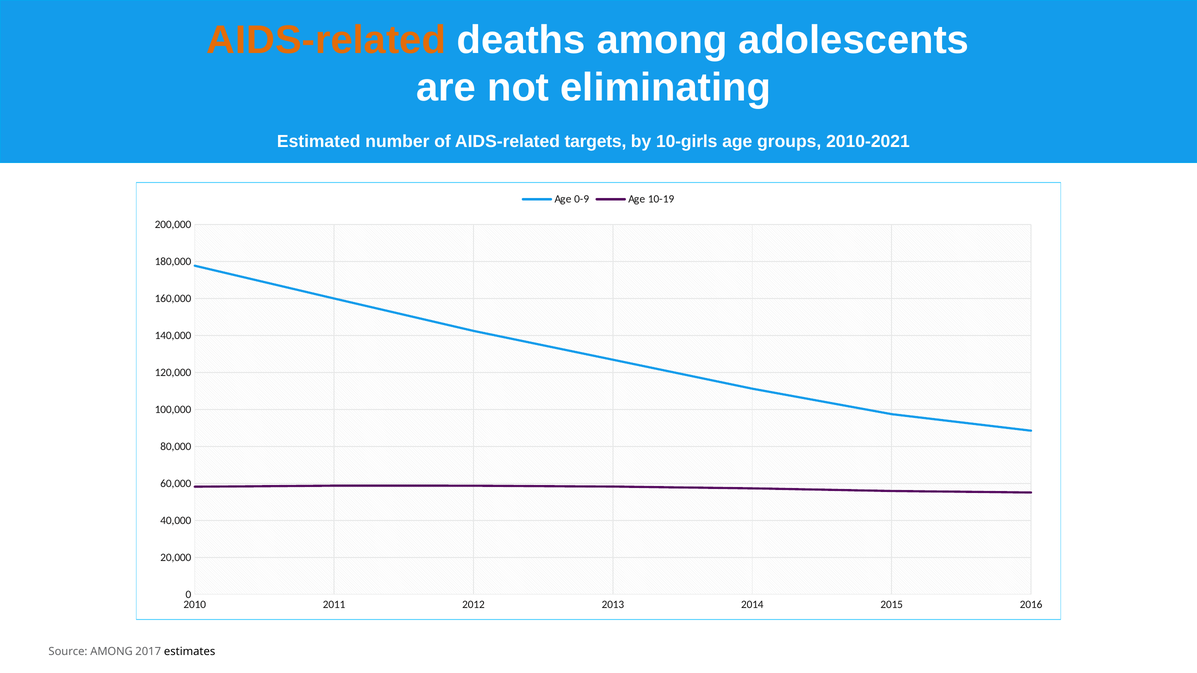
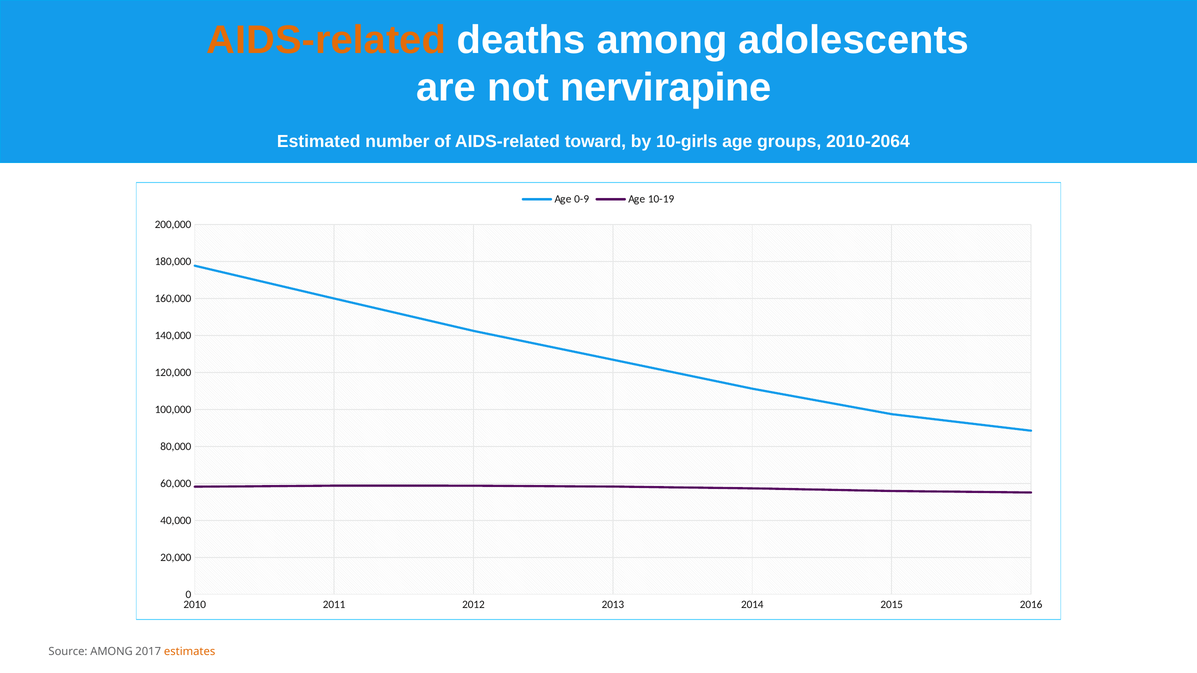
eliminating: eliminating -> nervirapine
targets: targets -> toward
2010-2021: 2010-2021 -> 2010-2064
estimates colour: black -> orange
